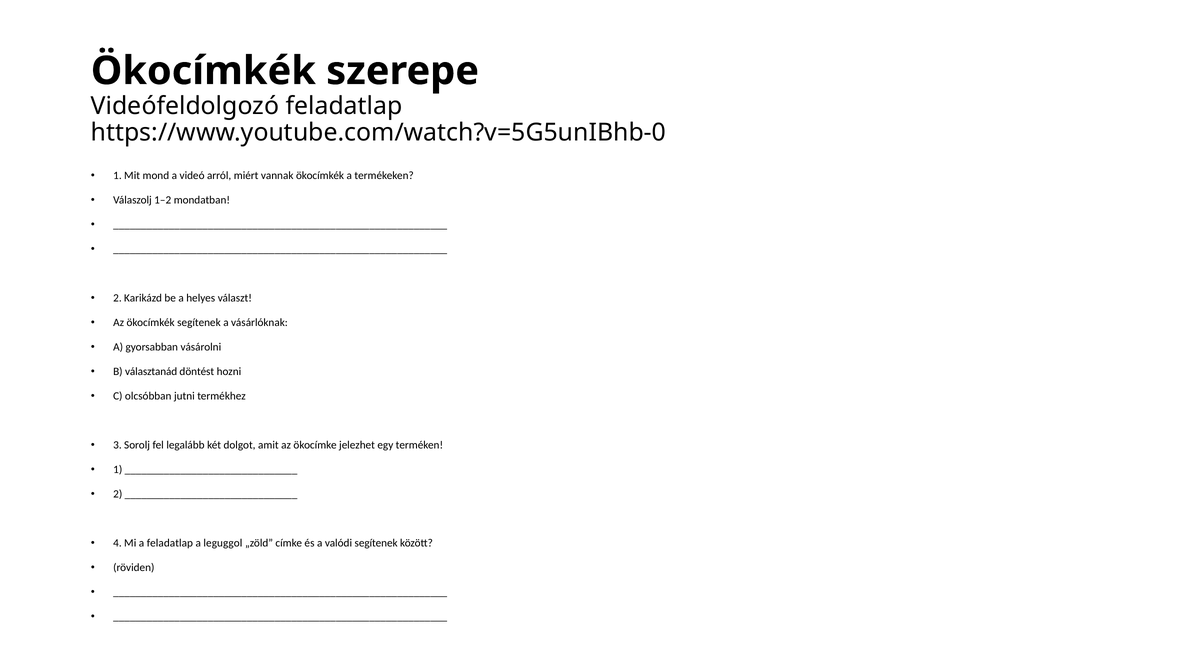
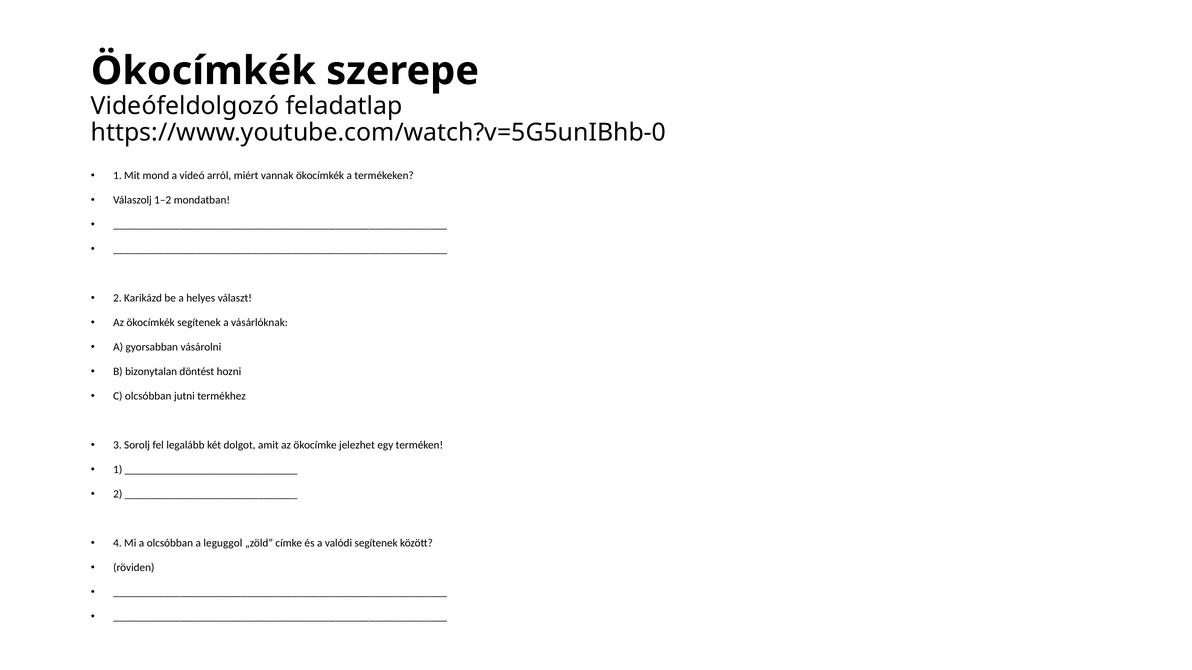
választanád: választanád -> bizonytalan
a feladatlap: feladatlap -> olcsóbban
